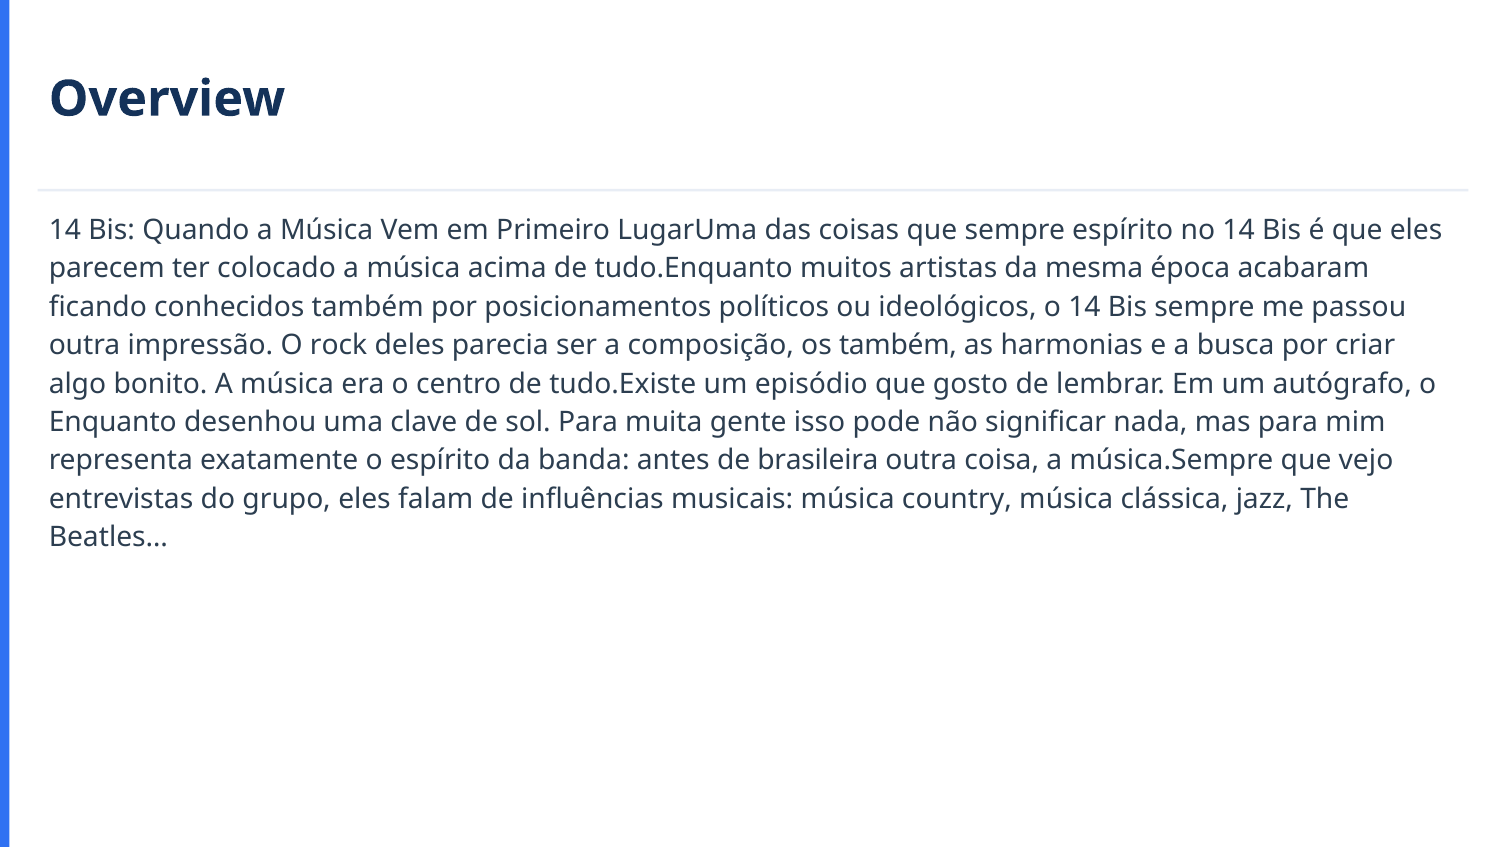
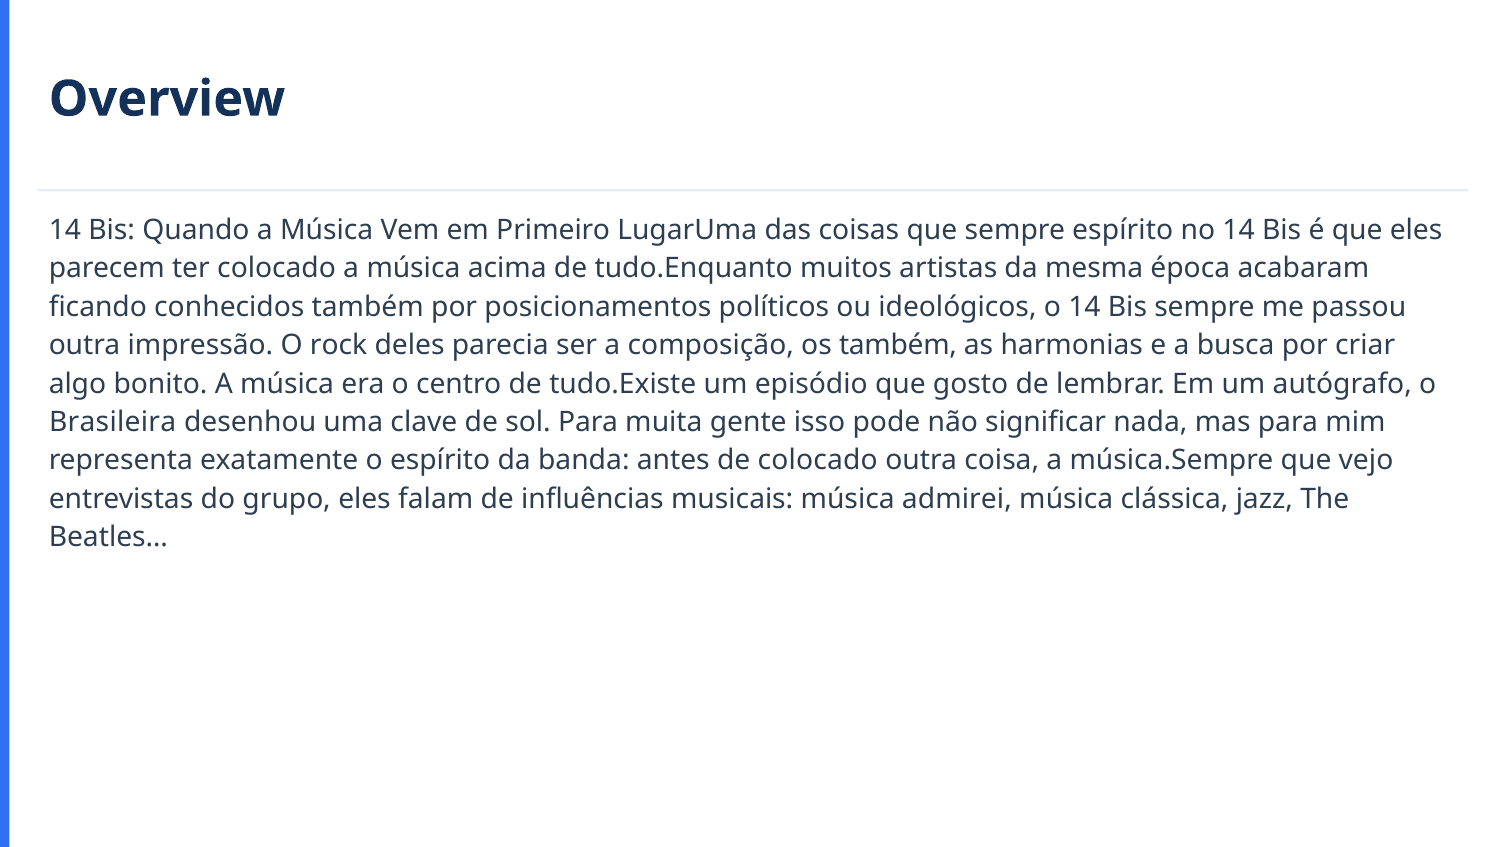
Enquanto: Enquanto -> Brasileira
de brasileira: brasileira -> colocado
country: country -> admirei
